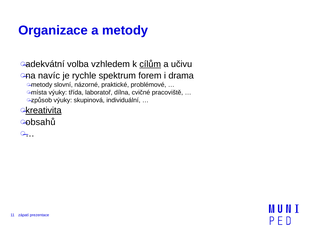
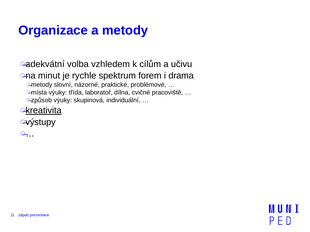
cílům underline: present -> none
navíc: navíc -> minut
obsahů: obsahů -> výstupy
